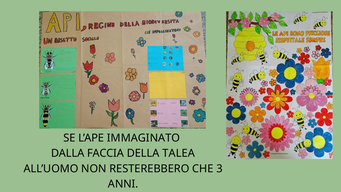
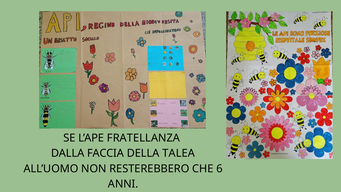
IMMAGINATO: IMMAGINATO -> FRATELLANZA
3: 3 -> 6
